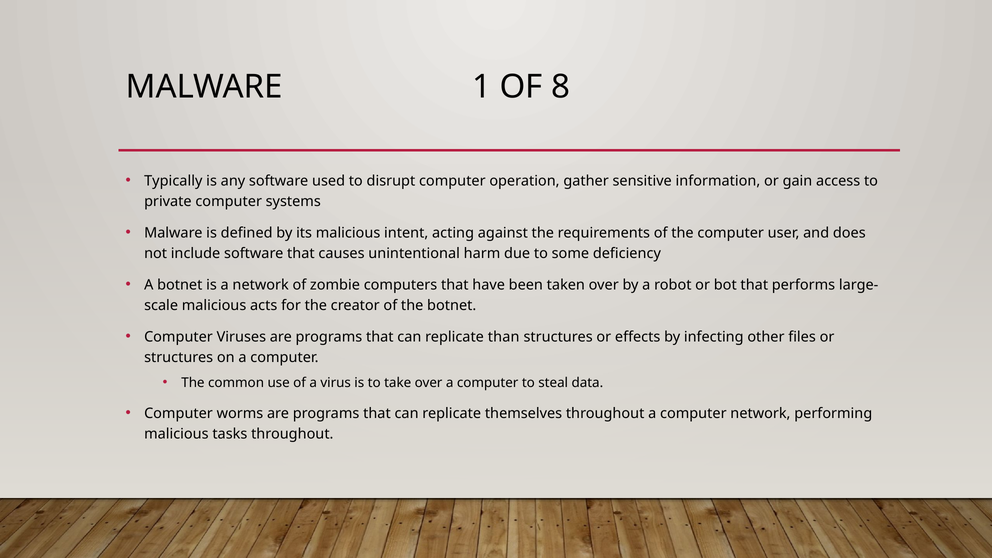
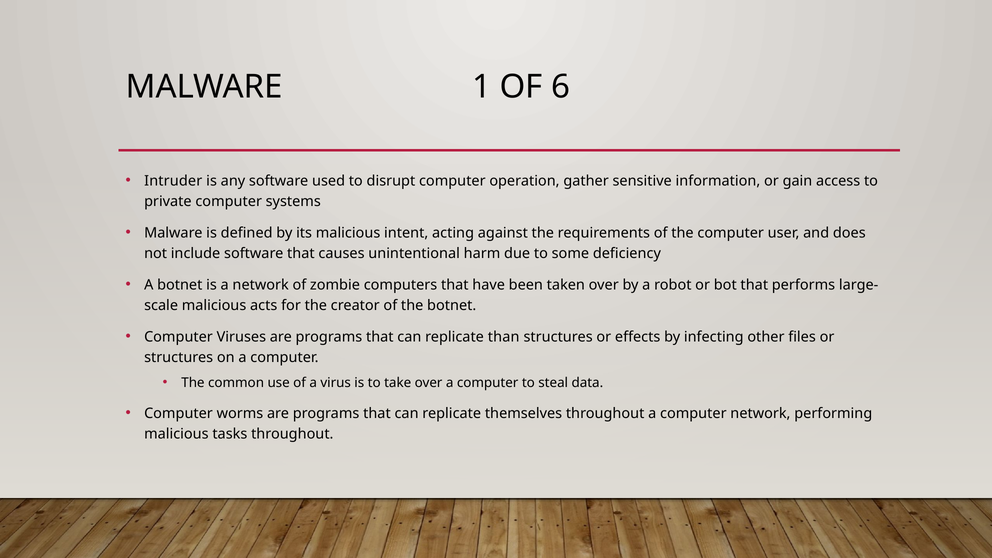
8: 8 -> 6
Typically: Typically -> Intruder
